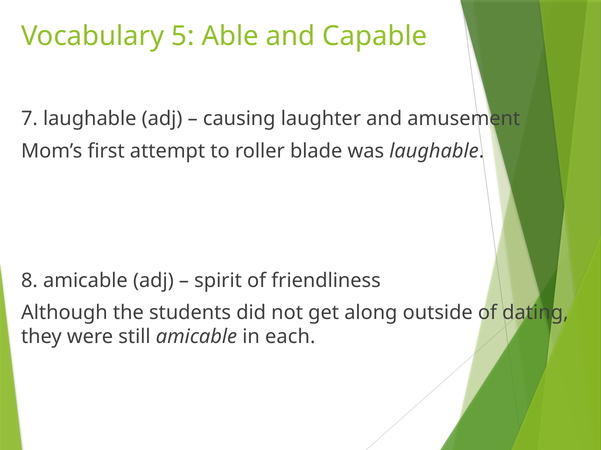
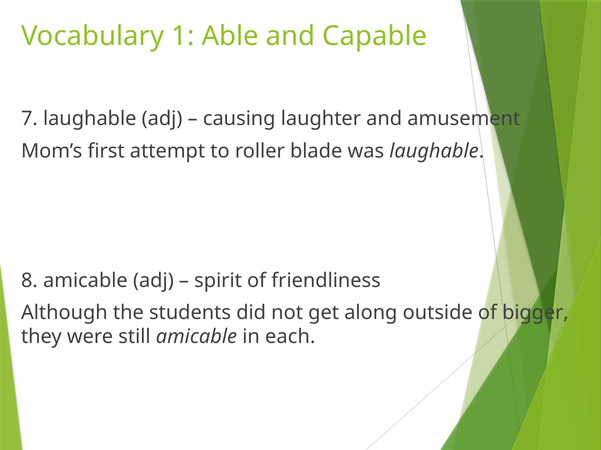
5: 5 -> 1
dating: dating -> bigger
